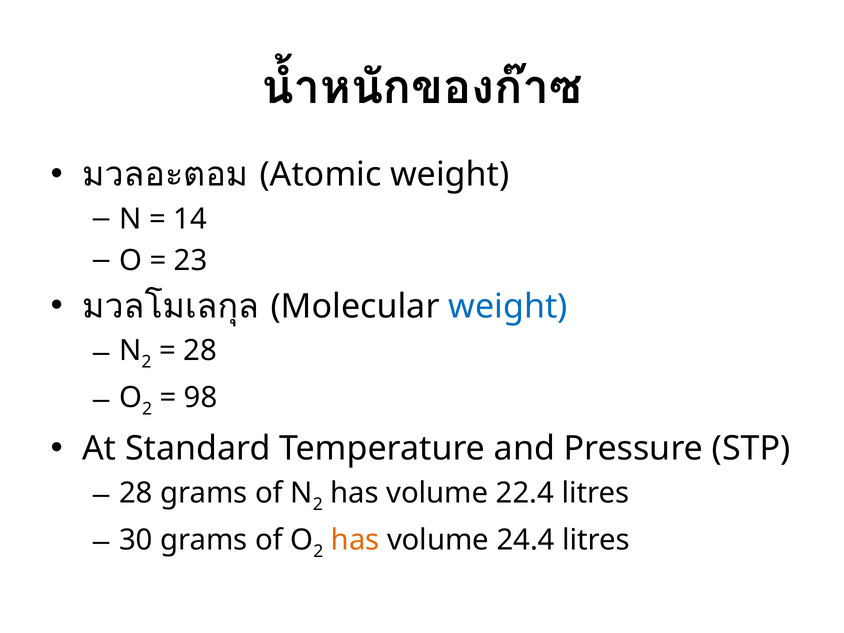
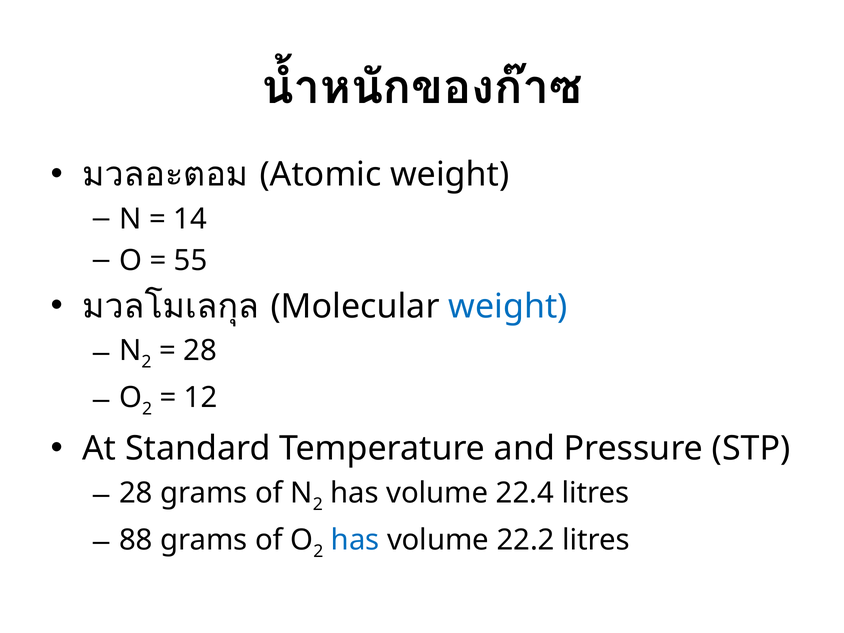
23: 23 -> 55
98: 98 -> 12
30: 30 -> 88
has at (355, 540) colour: orange -> blue
24.4: 24.4 -> 22.2
